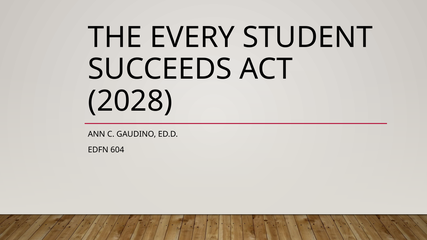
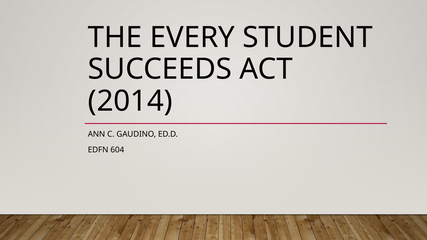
2028: 2028 -> 2014
